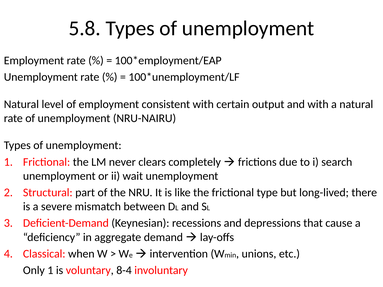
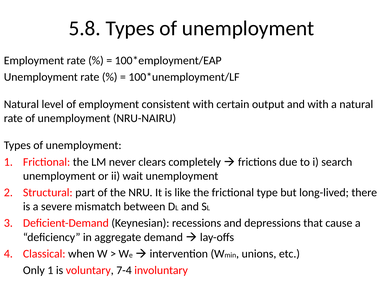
8-4: 8-4 -> 7-4
